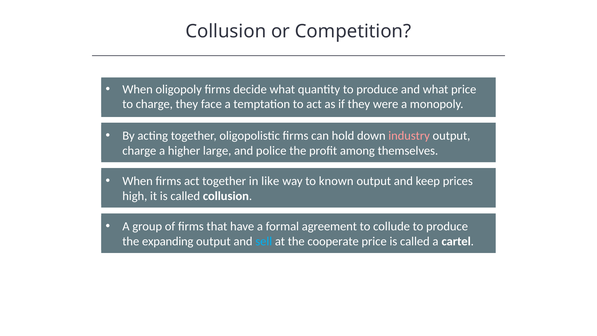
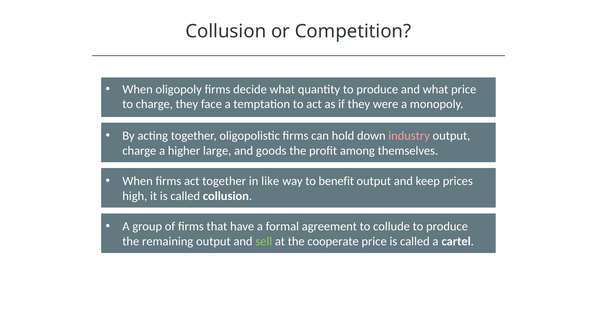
police: police -> goods
known: known -> benefit
expanding: expanding -> remaining
sell colour: light blue -> light green
